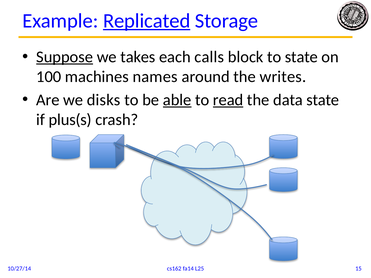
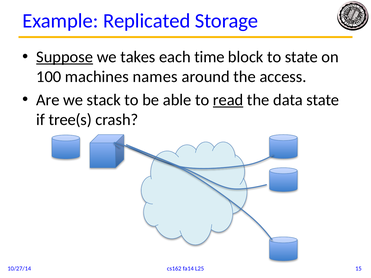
Replicated underline: present -> none
calls: calls -> time
writes: writes -> access
disks: disks -> stack
able underline: present -> none
plus(s: plus(s -> tree(s
